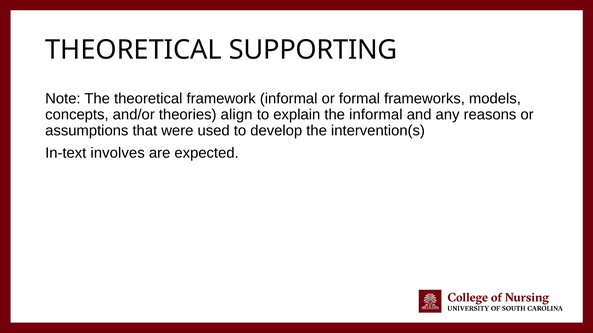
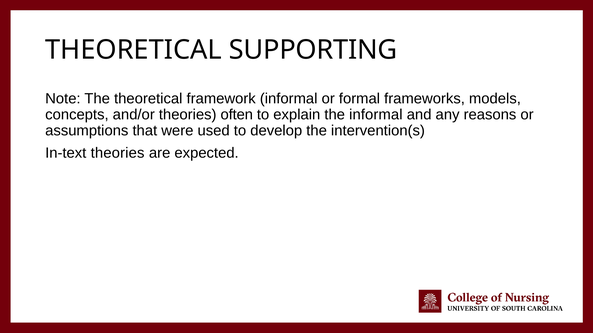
align: align -> often
In-text involves: involves -> theories
